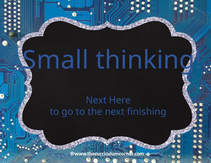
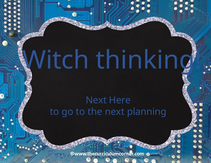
Small: Small -> Witch
finishing: finishing -> planning
